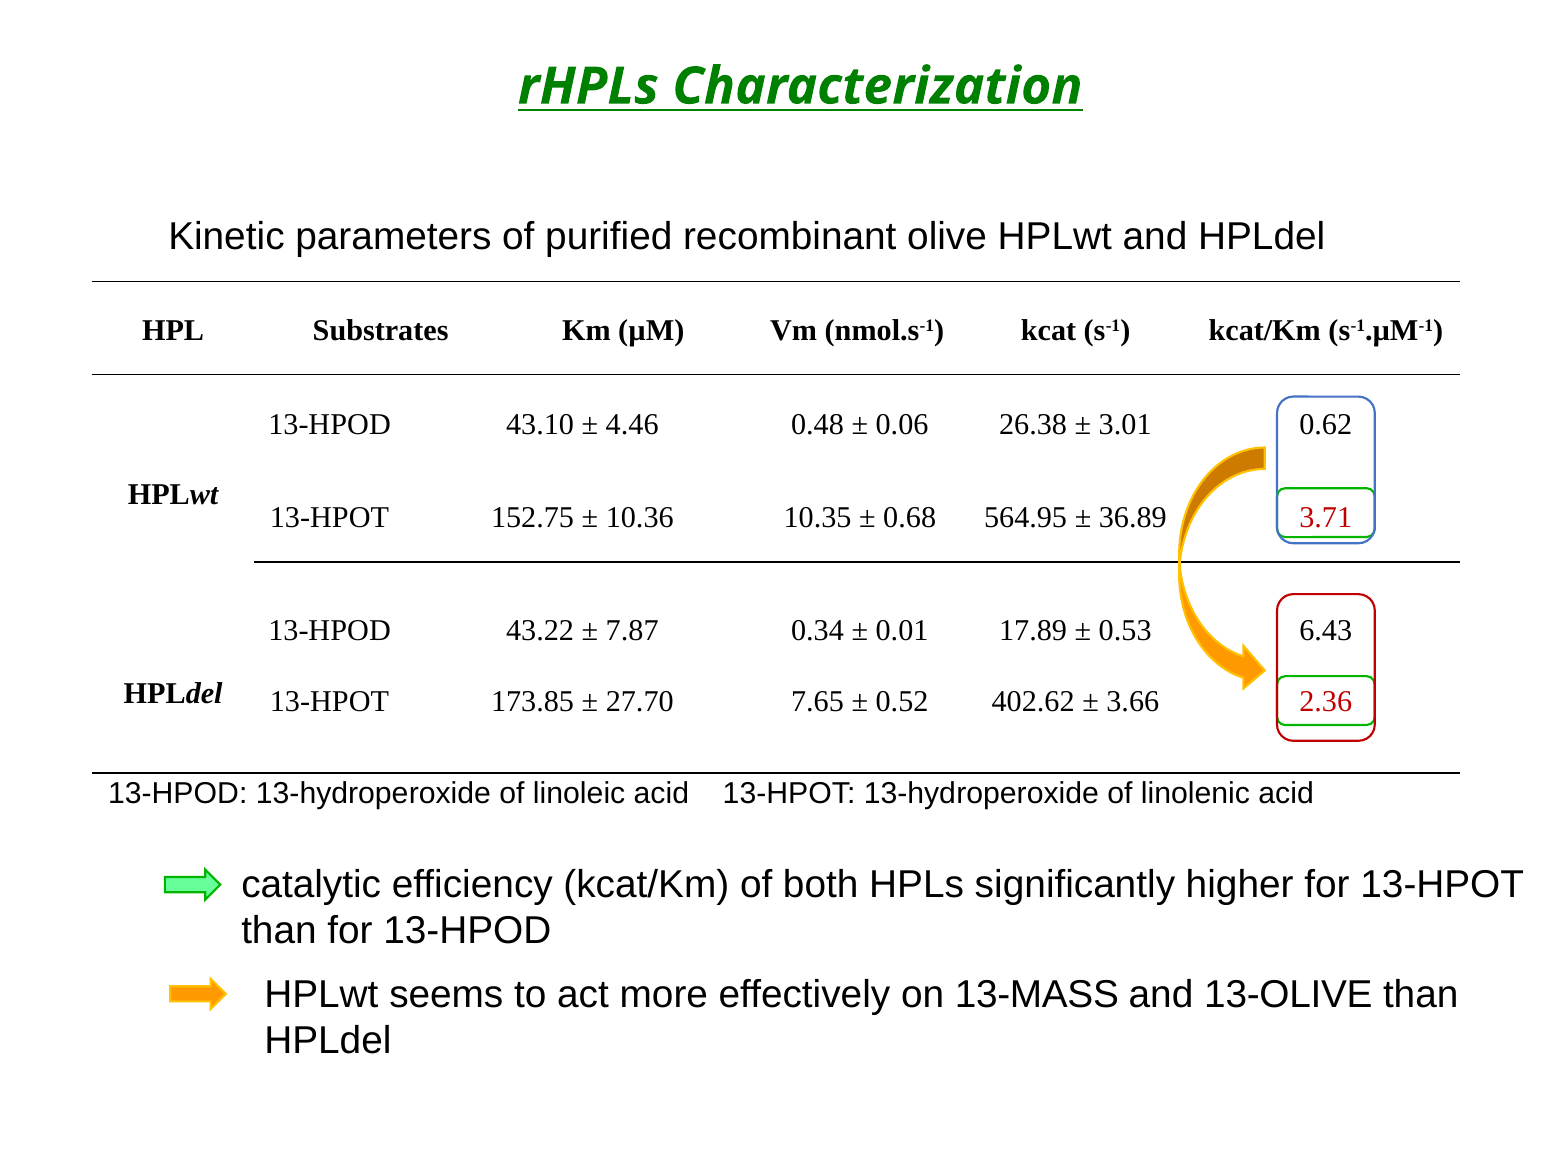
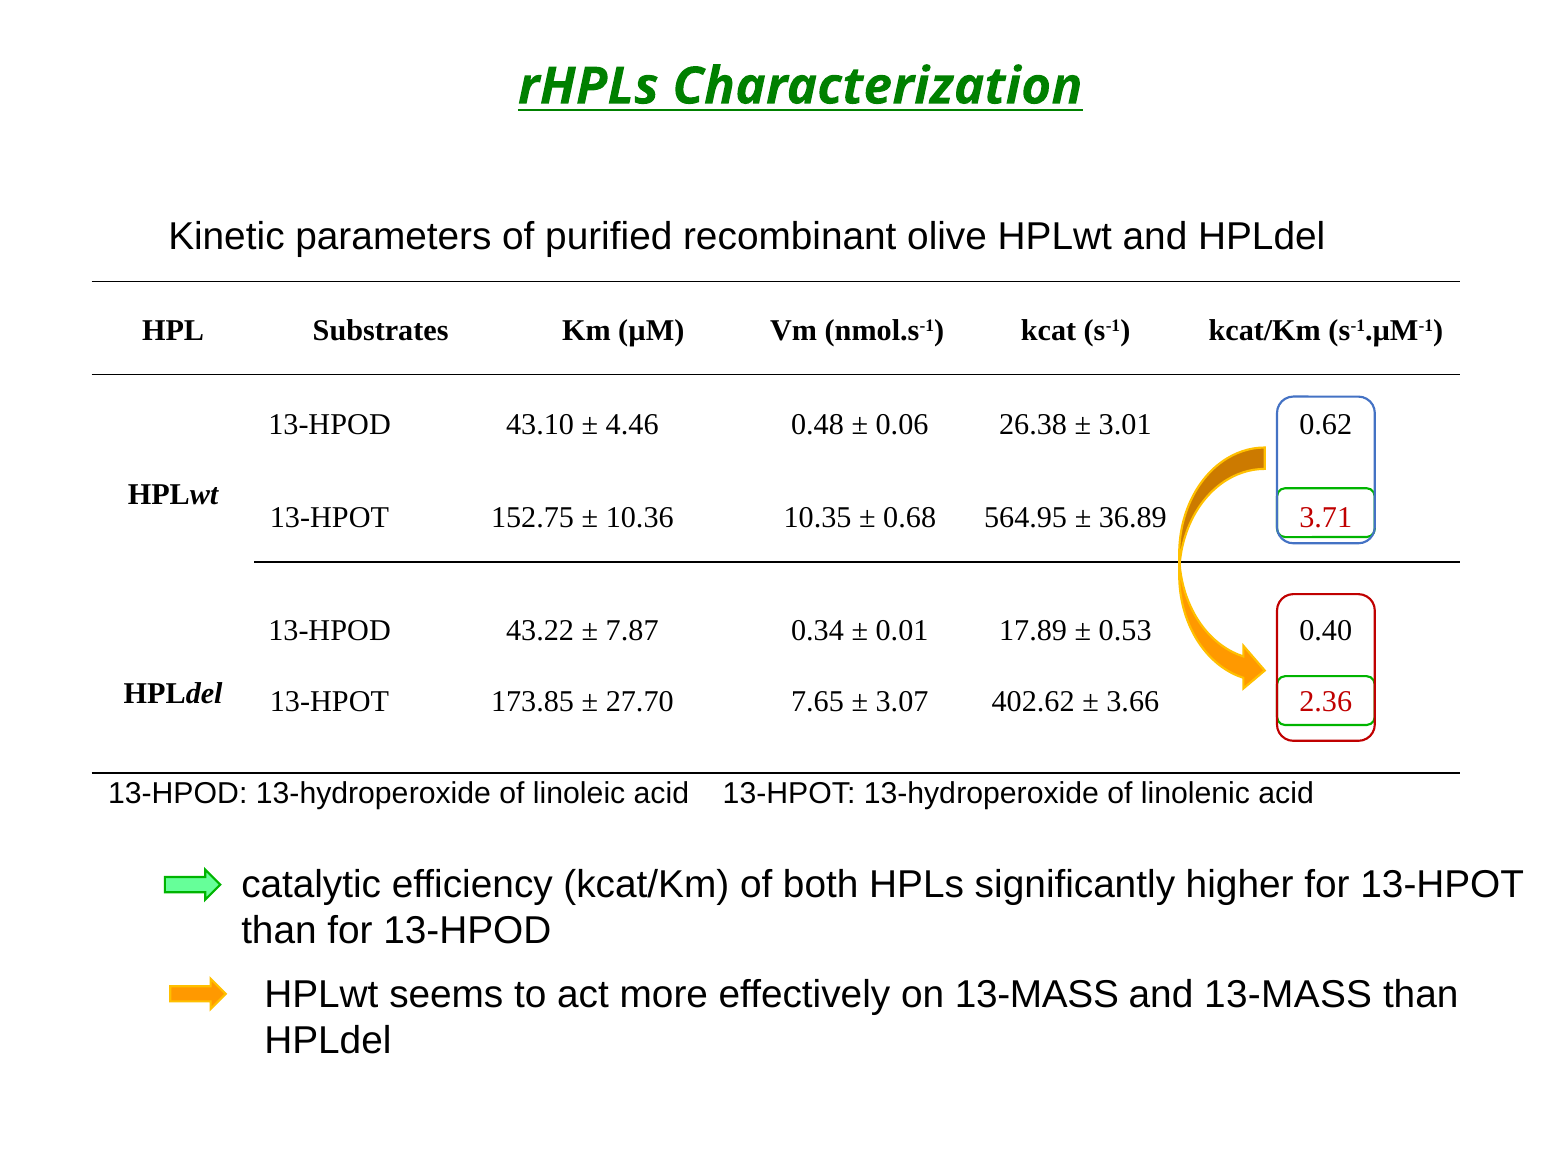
6.43: 6.43 -> 0.40
0.52: 0.52 -> 3.07
and 13-OLIVE: 13-OLIVE -> 13-MASS
